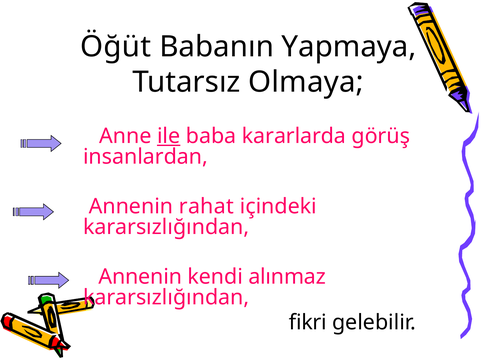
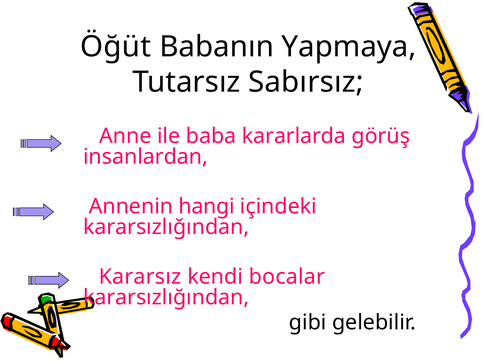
Olmaya: Olmaya -> Sabırsız
ile underline: present -> none
rahat: rahat -> hangi
Annenin at (140, 277): Annenin -> Kararsız
alınmaz: alınmaz -> bocalar
fikri: fikri -> gibi
